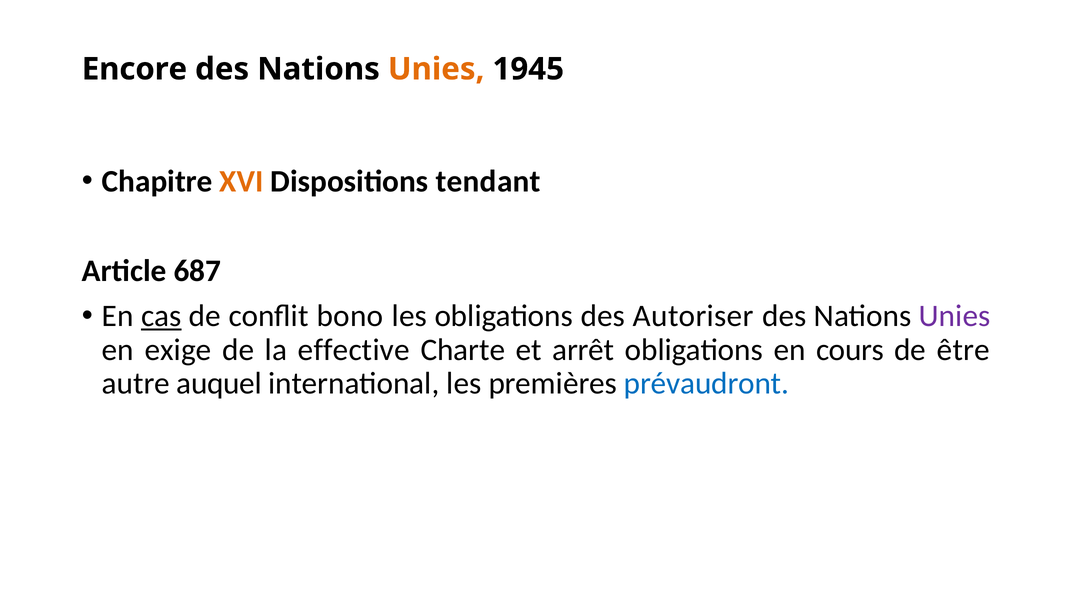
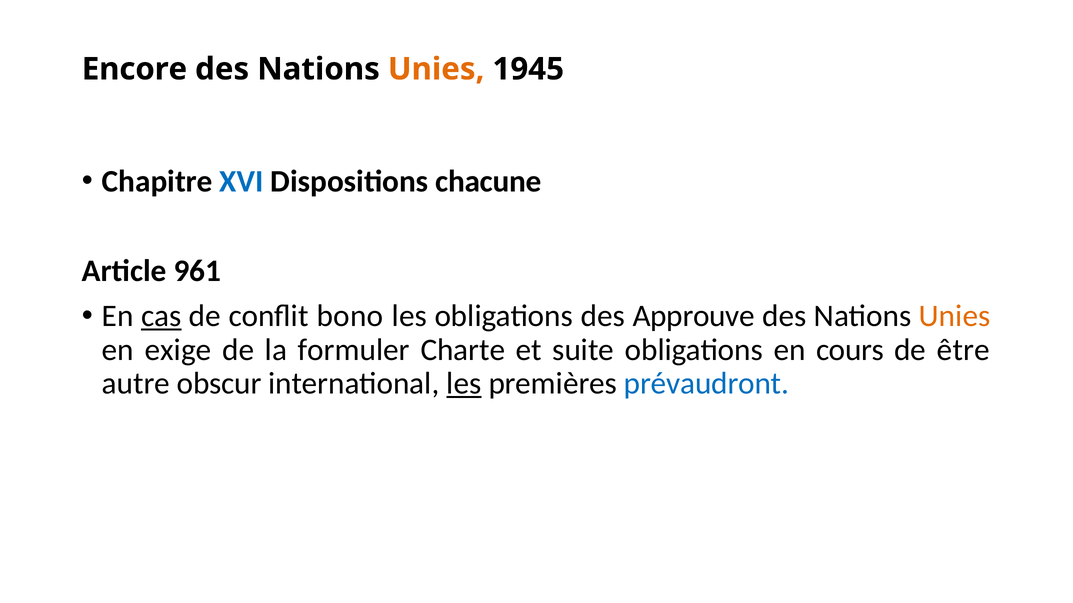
XVI colour: orange -> blue
tendant: tendant -> chacune
687: 687 -> 961
Autoriser: Autoriser -> Approuve
Unies at (955, 316) colour: purple -> orange
effective: effective -> formuler
arrêt: arrêt -> suite
auquel: auquel -> obscur
les at (464, 384) underline: none -> present
